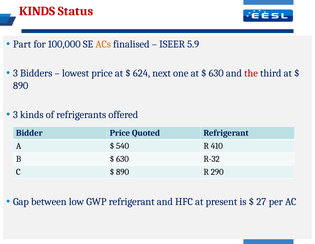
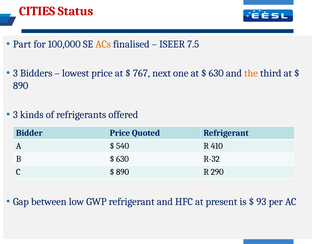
KINDS at (37, 11): KINDS -> CITIES
5.9: 5.9 -> 7.5
624: 624 -> 767
the colour: red -> orange
27: 27 -> 93
